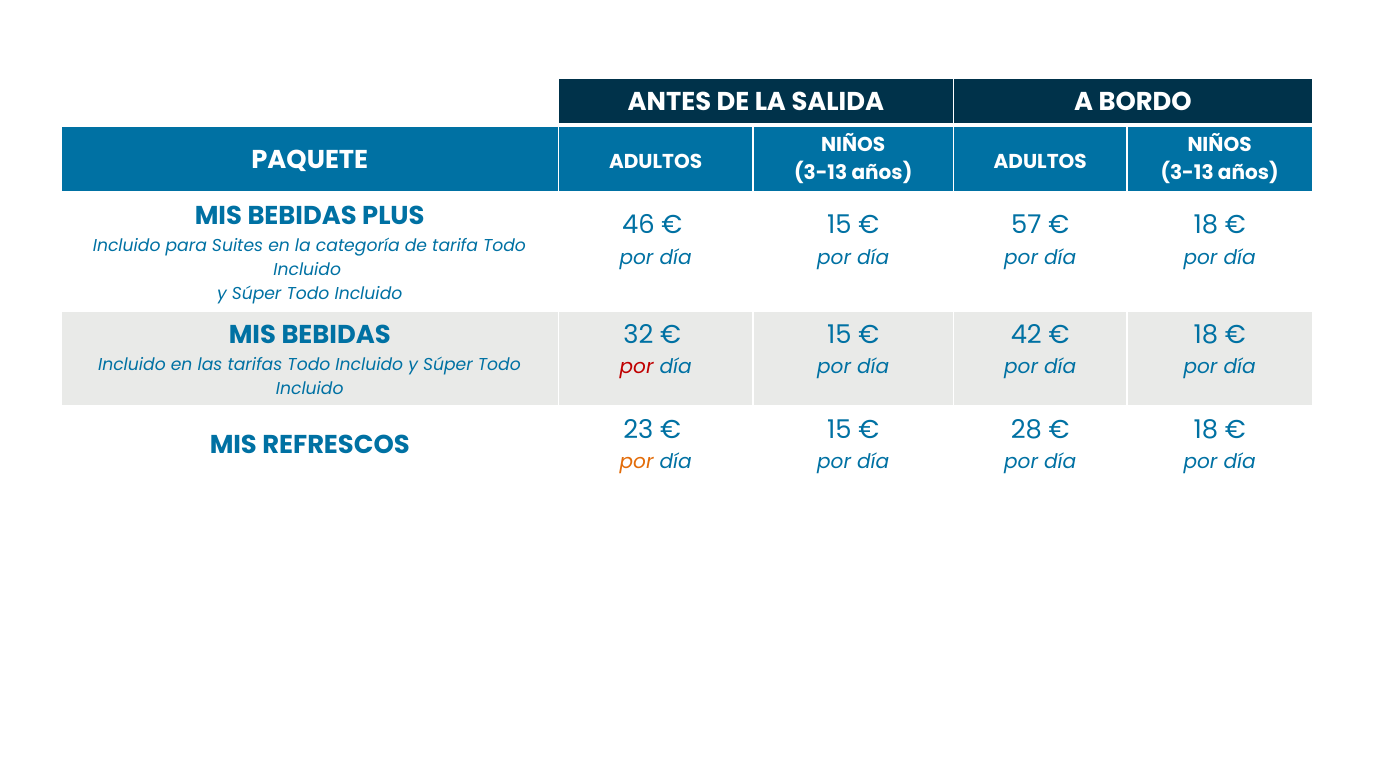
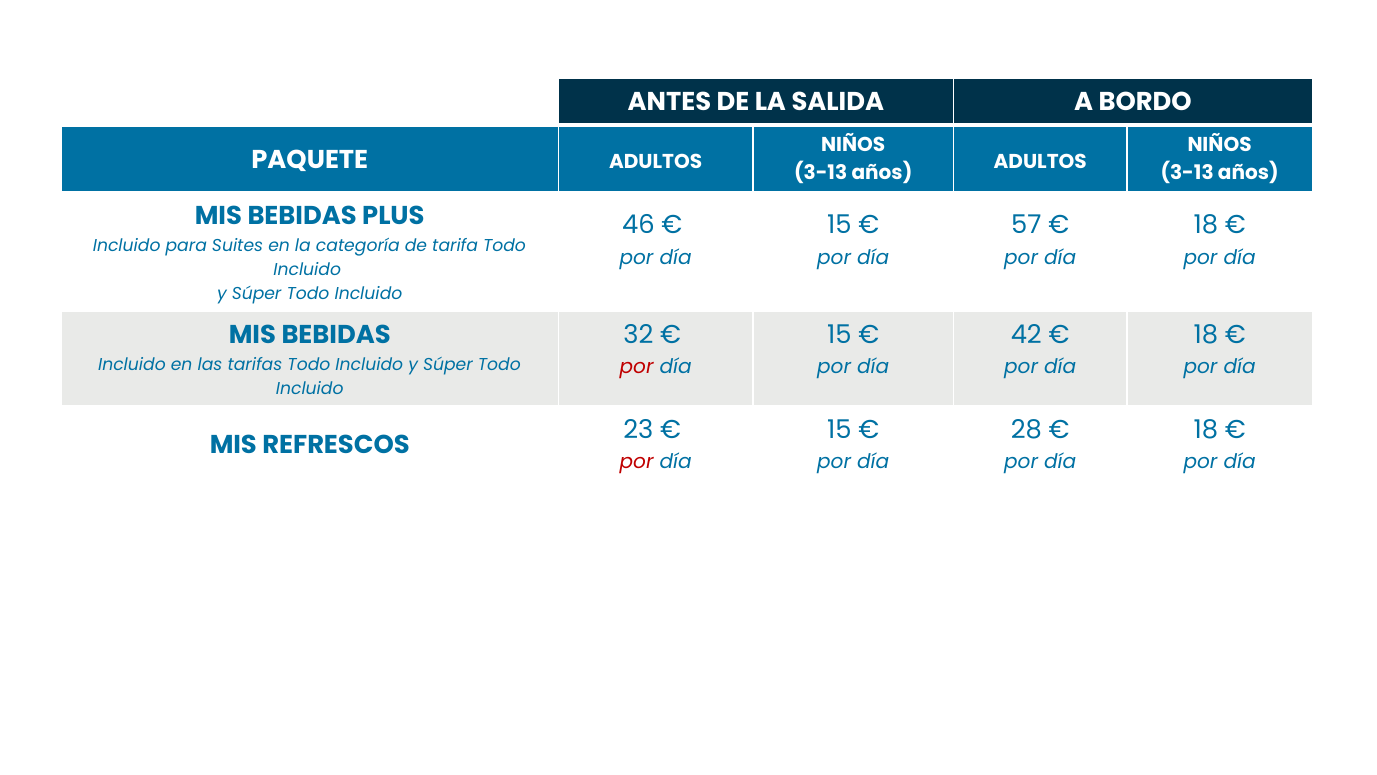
por at (637, 462) colour: orange -> red
